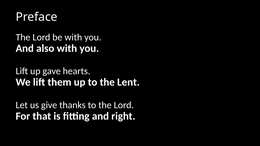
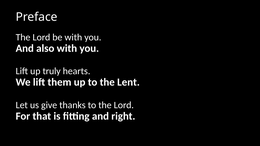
gave: gave -> truly
